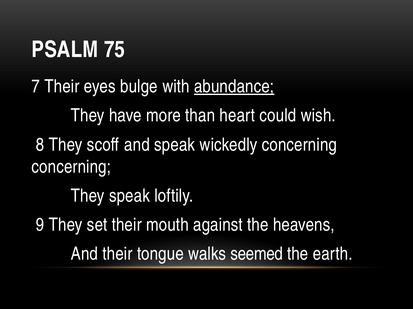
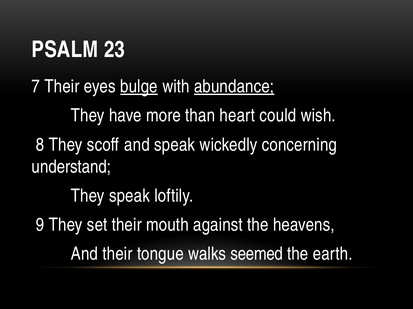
75: 75 -> 23
bulge underline: none -> present
concerning at (71, 167): concerning -> understand
